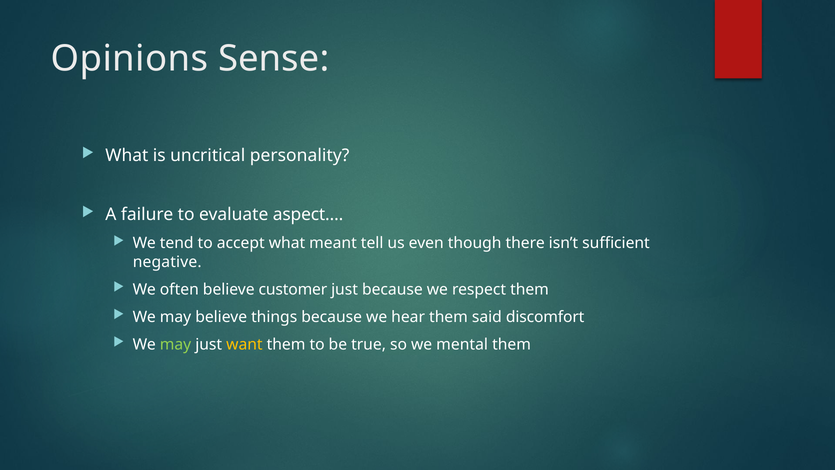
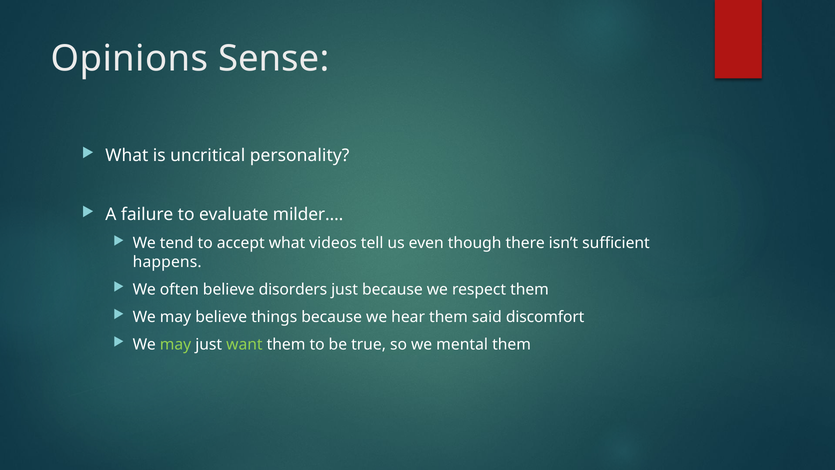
aspect…: aspect… -> milder…
meant: meant -> videos
negative: negative -> happens
customer: customer -> disorders
want colour: yellow -> light green
